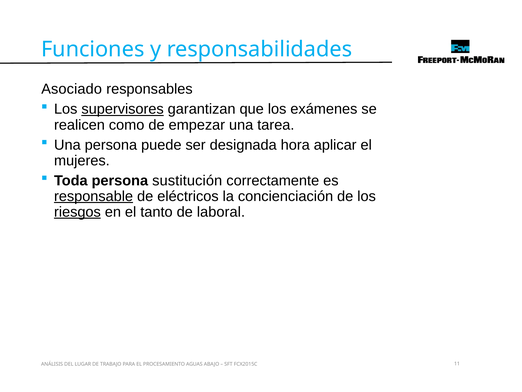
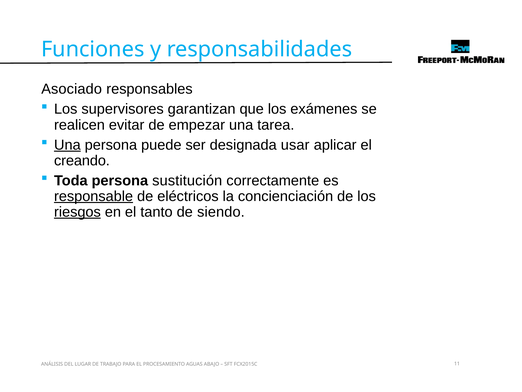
supervisores underline: present -> none
como: como -> evitar
Una at (67, 145) underline: none -> present
hora: hora -> usar
mujeres: mujeres -> creando
laboral: laboral -> siendo
